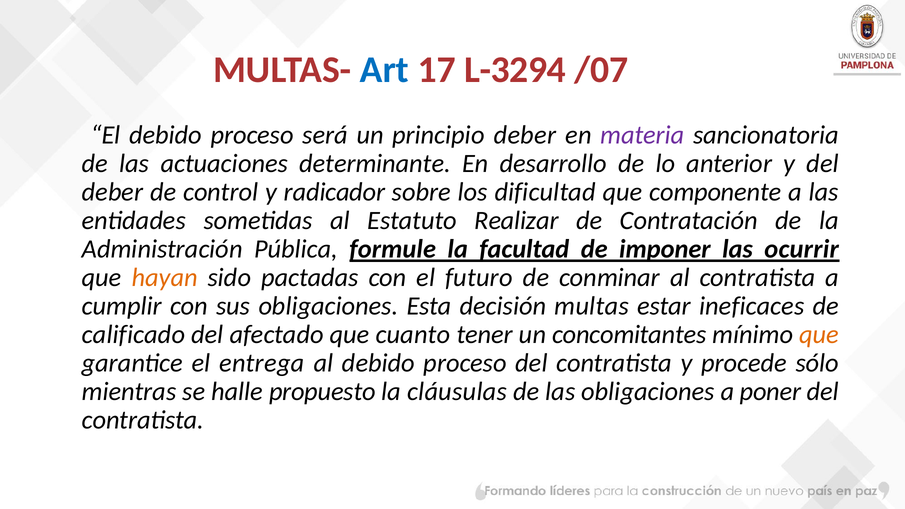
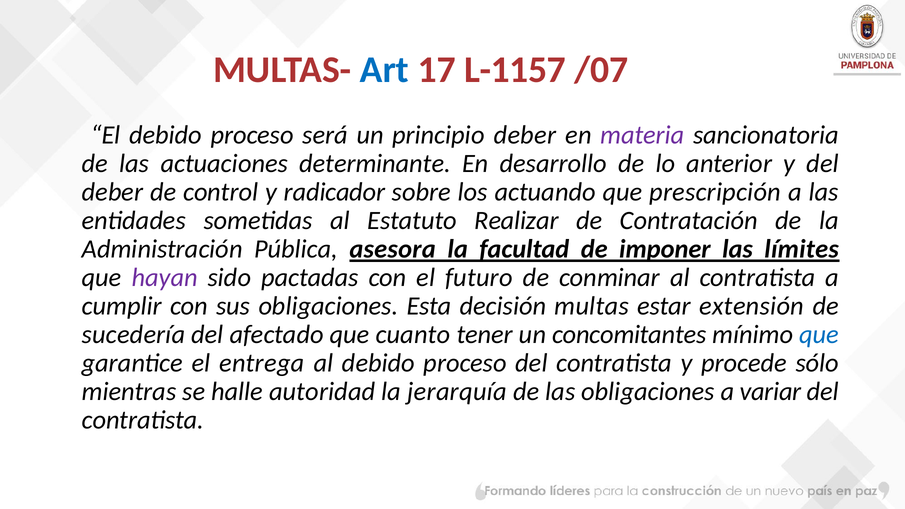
L-3294: L-3294 -> L-1157
dificultad: dificultad -> actuando
componente: componente -> prescripción
formule: formule -> asesora
ocurrir: ocurrir -> límites
hayan colour: orange -> purple
ineficaces: ineficaces -> extensión
calificado: calificado -> sucedería
que at (819, 335) colour: orange -> blue
propuesto: propuesto -> autoridad
cláusulas: cláusulas -> jerarquía
poner: poner -> variar
